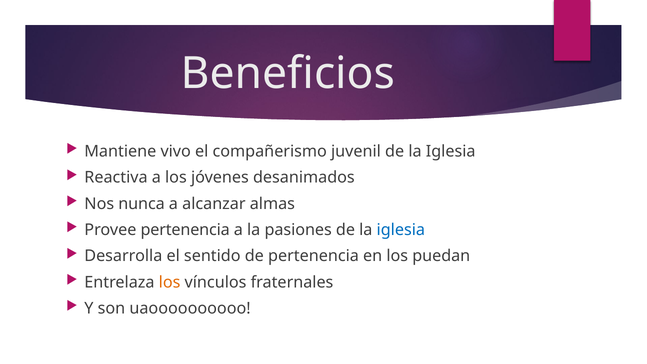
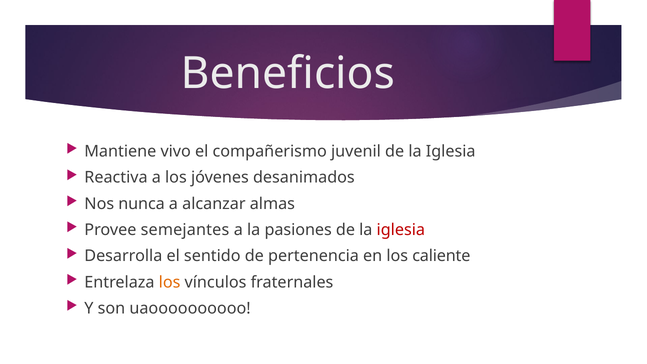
Provee pertenencia: pertenencia -> semejantes
iglesia at (401, 230) colour: blue -> red
puedan: puedan -> caliente
